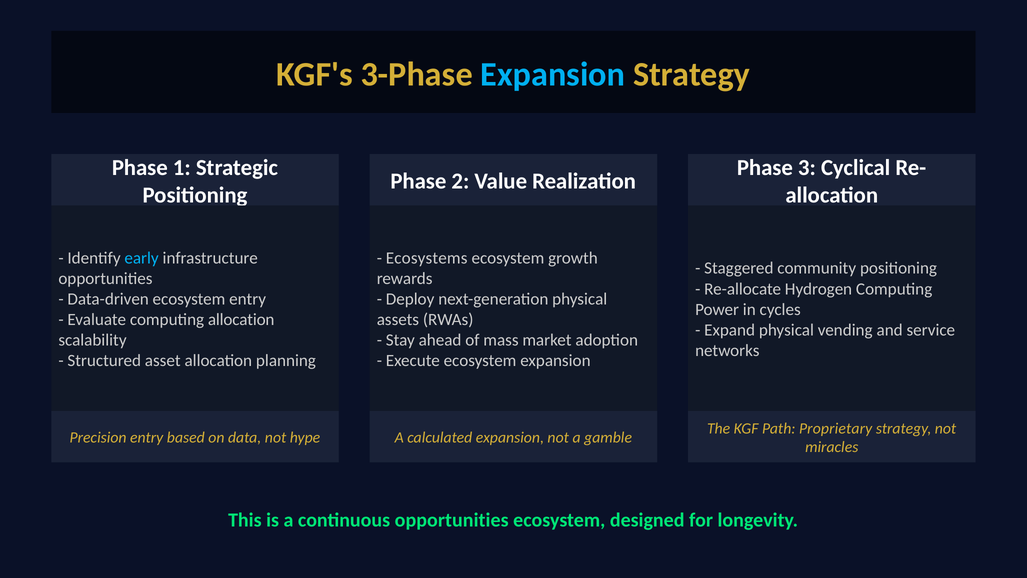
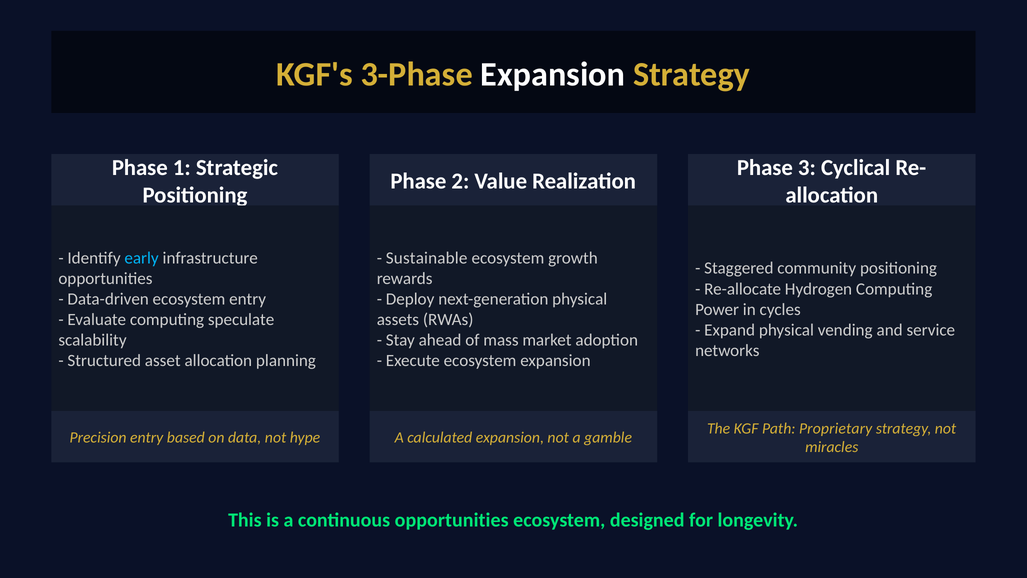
Expansion at (553, 74) colour: light blue -> white
Ecosystems: Ecosystems -> Sustainable
computing allocation: allocation -> speculate
